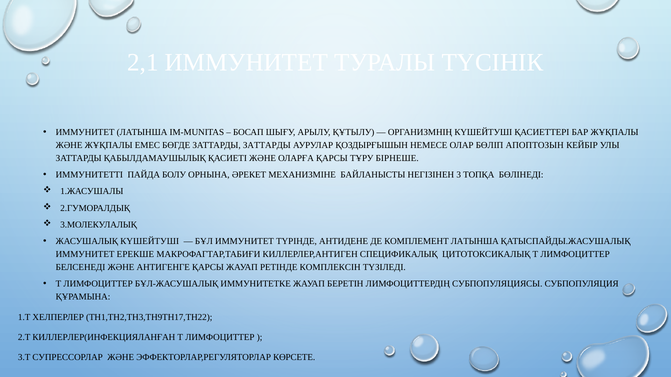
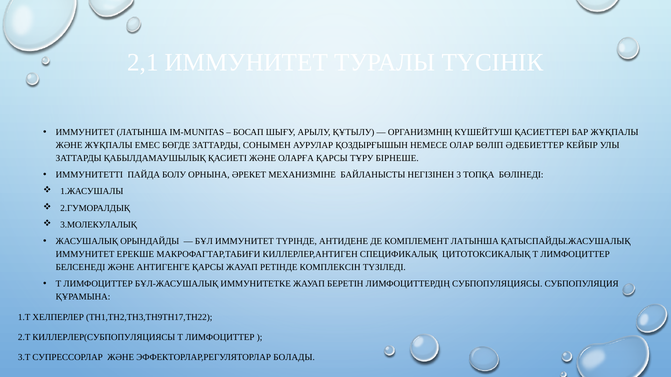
ЗАТТАРДЫ ЗАТТАРДЫ: ЗАТТАРДЫ -> СОНЫМЕН
АПОПТОЗЫН: АПОПТОЗЫН -> ӘДЕБИЕТТЕР
ЖАСУШАЛЫҚ КҮШЕЙТУШІ: КҮШЕЙТУШІ -> ОРЫНДАЙДЫ
КИЛЛЕРЛЕР(ИНФЕКЦИЯЛАНҒАН: КИЛЛЕРЛЕР(ИНФЕКЦИЯЛАНҒАН -> КИЛЛЕРЛЕР(СУБПОПУЛЯЦИЯСЫ
КӨРСЕТЕ: КӨРСЕТЕ -> БОЛАДЫ
